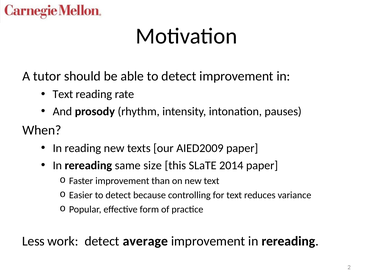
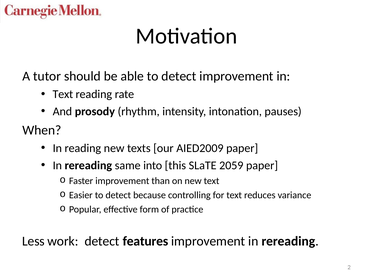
size: size -> into
2014: 2014 -> 2059
average: average -> features
